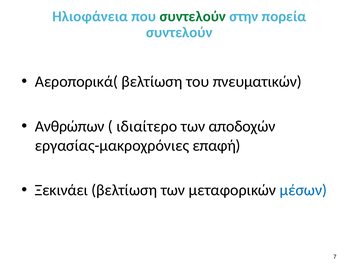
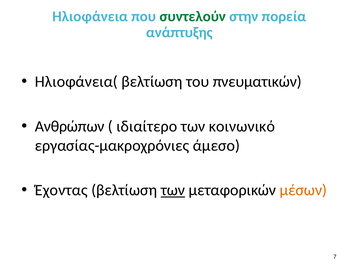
συντελούν at (179, 32): συντελούν -> ανάπτυξης
Αεροπορικά(: Αεροπορικά( -> Ηλιοφάνεια(
αποδοχών: αποδοχών -> κοινωνικό
επαφή: επαφή -> άμεσο
Ξεκινάει: Ξεκινάει -> Έχοντας
των at (173, 190) underline: none -> present
μέσων colour: blue -> orange
